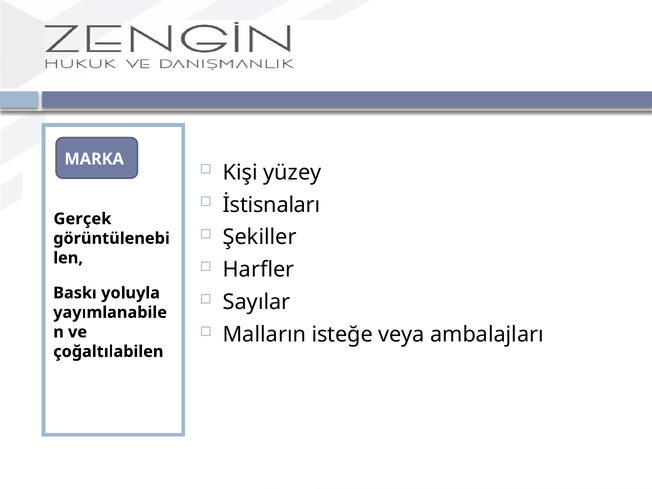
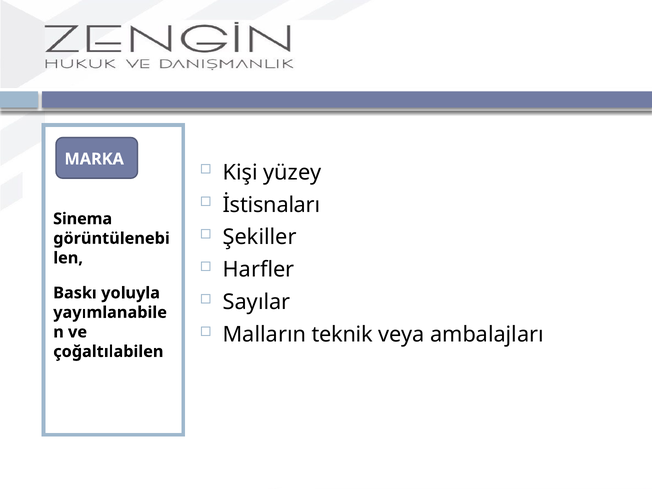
Gerçek: Gerçek -> Sinema
isteğe: isteğe -> teknik
